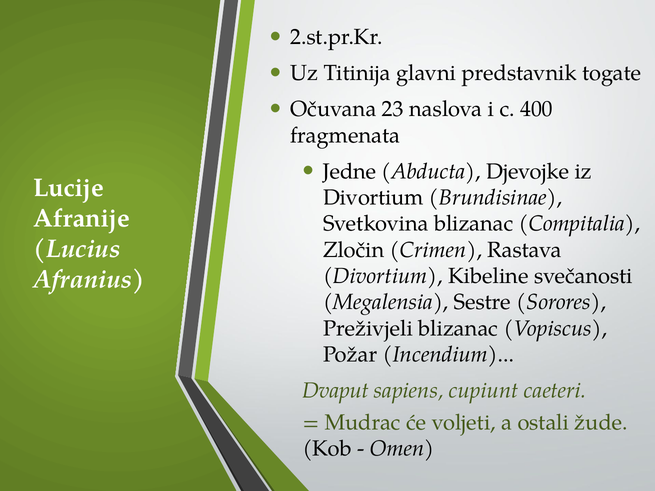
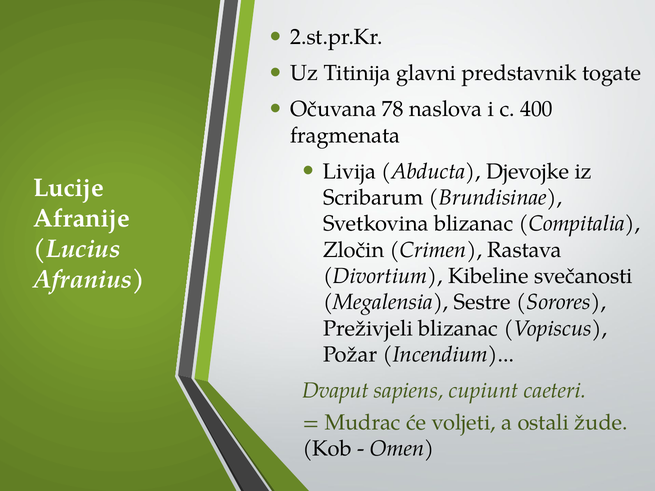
23: 23 -> 78
Jedne: Jedne -> Livija
Divortium at (373, 198): Divortium -> Scribarum
